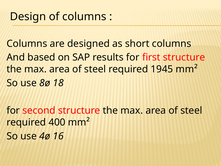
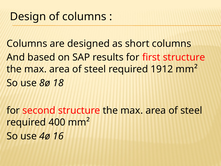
1945: 1945 -> 1912
